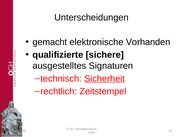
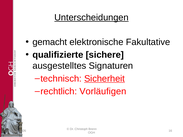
Unterscheidungen underline: none -> present
Vorhanden: Vorhanden -> Fakultative
Zeitstempel: Zeitstempel -> Vorläufigen
